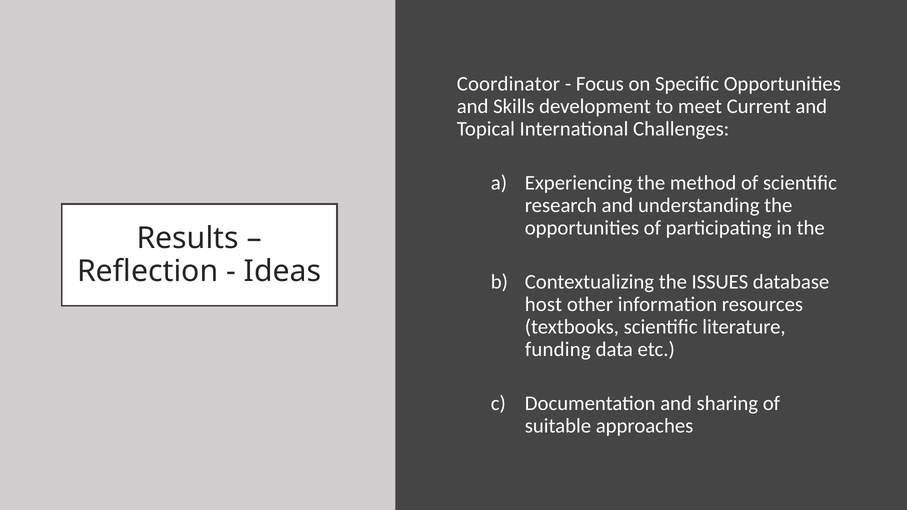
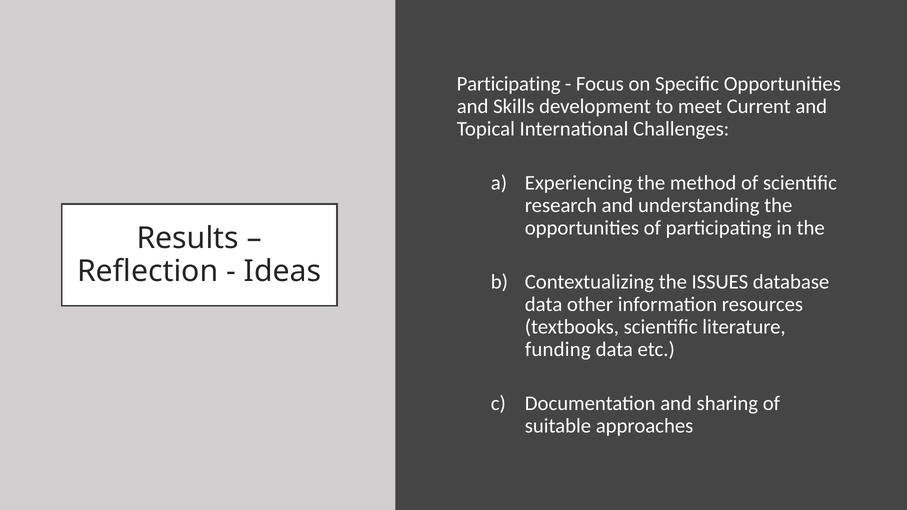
Coordinator at (508, 84): Coordinator -> Participating
host at (543, 305): host -> data
